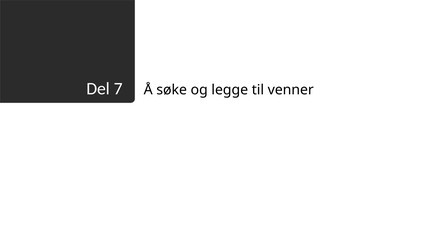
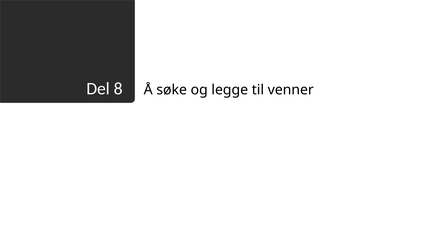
7: 7 -> 8
